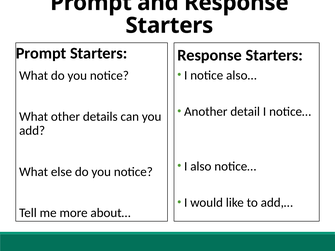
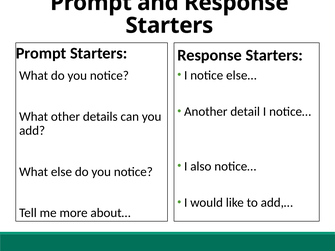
also…: also… -> else…
